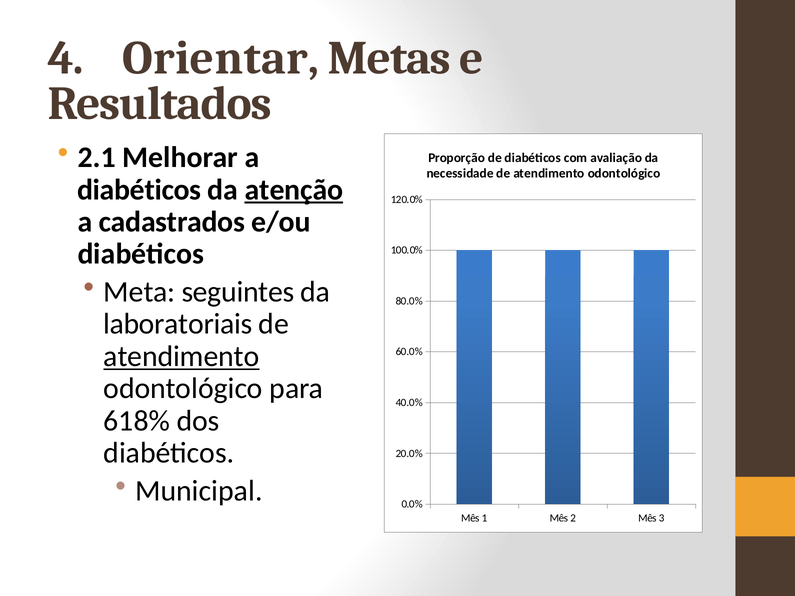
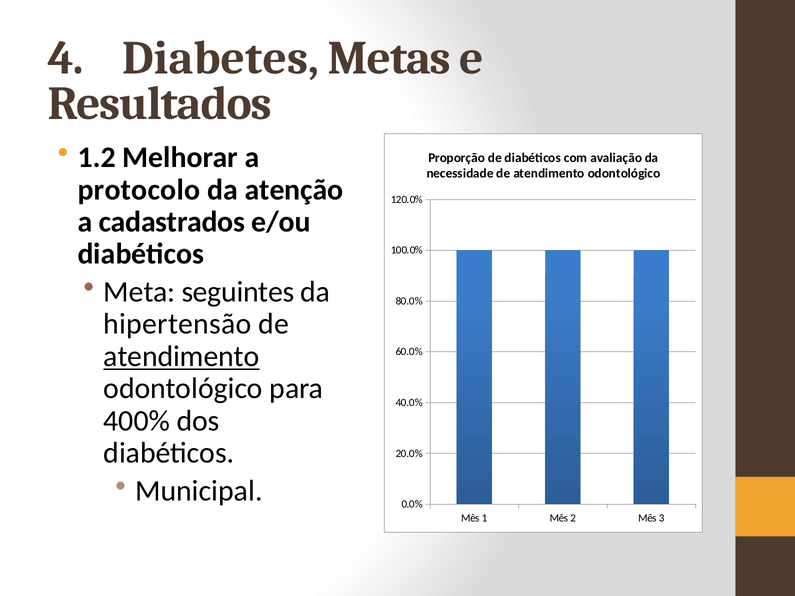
Orientar: Orientar -> Diabetes
2.1: 2.1 -> 1.2
diabéticos at (139, 190): diabéticos -> protocolo
atenção underline: present -> none
laboratoriais: laboratoriais -> hipertensão
618%: 618% -> 400%
